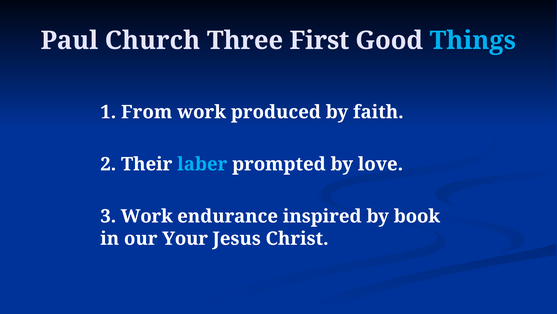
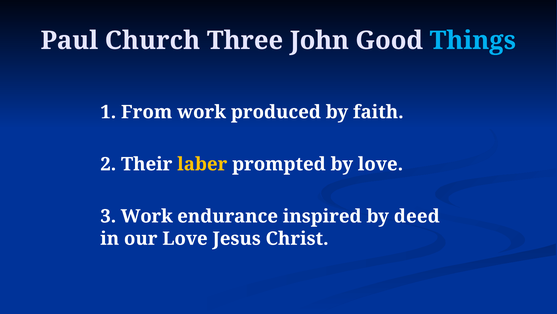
First: First -> John
laber colour: light blue -> yellow
book: book -> deed
our Your: Your -> Love
